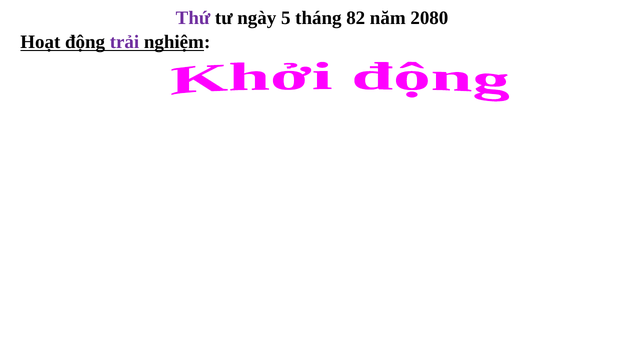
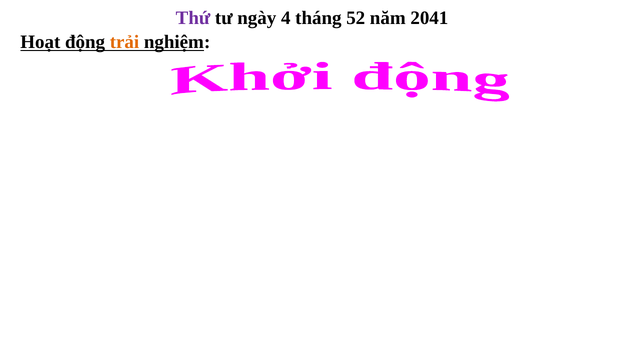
5: 5 -> 4
82: 82 -> 52
2080: 2080 -> 2041
trải colour: purple -> orange
